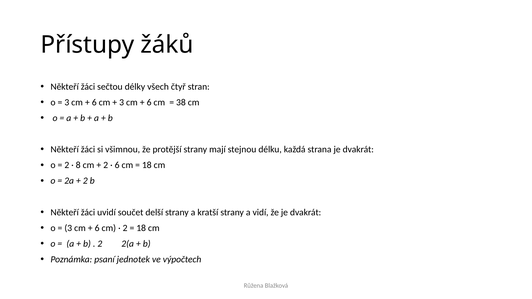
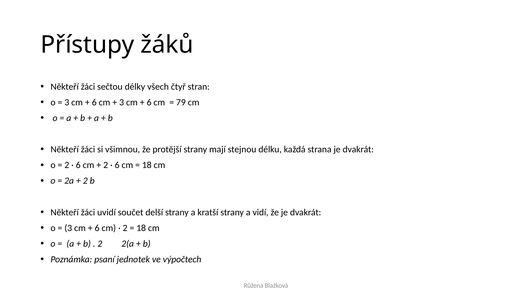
38: 38 -> 79
8 at (78, 165): 8 -> 6
